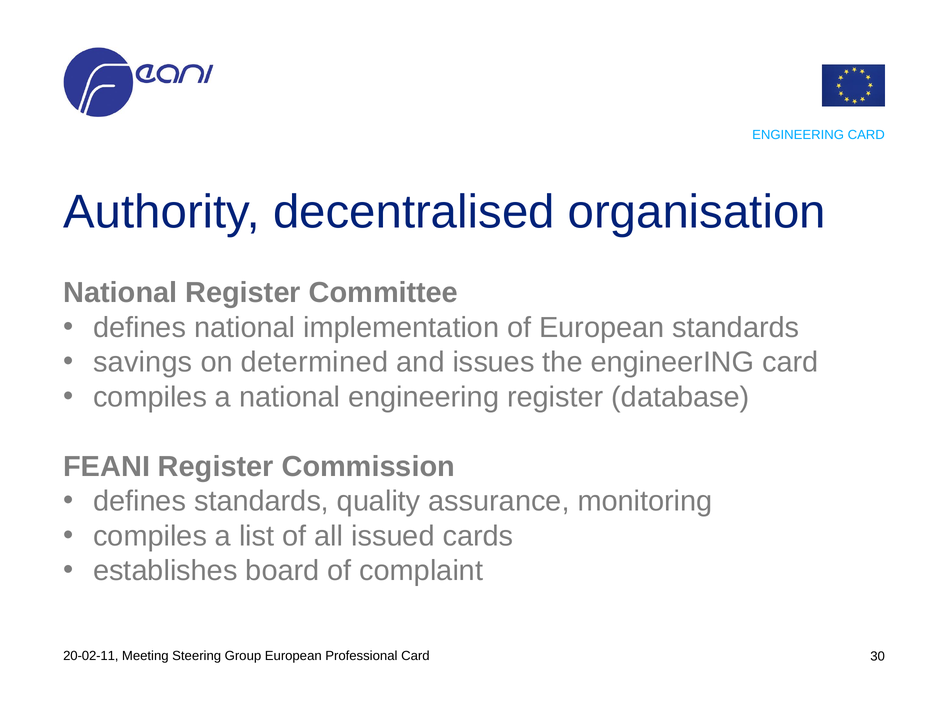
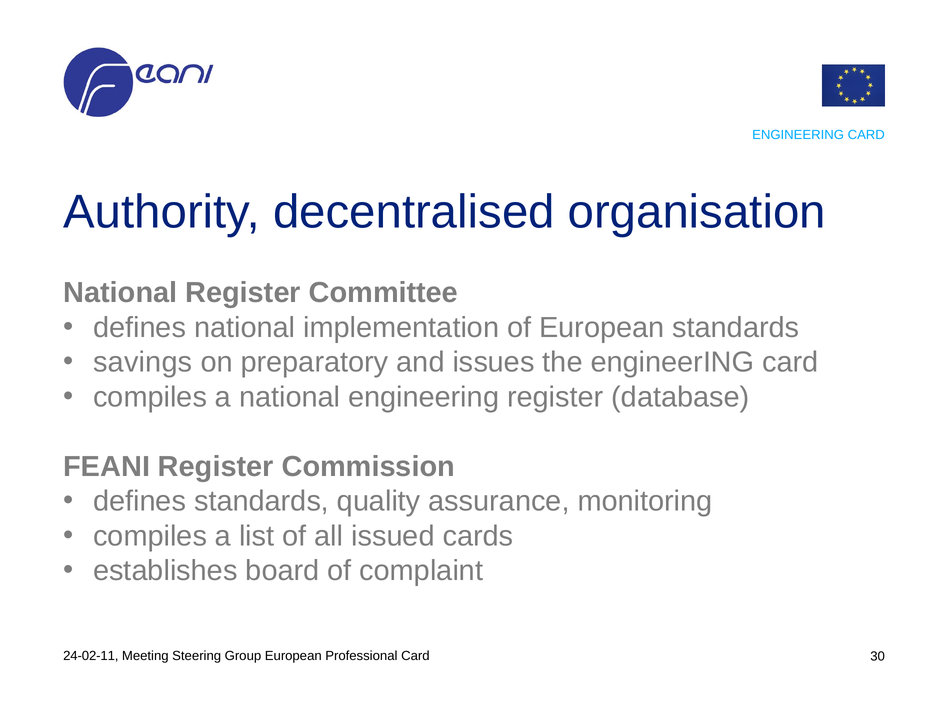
determined: determined -> preparatory
20-02-11: 20-02-11 -> 24-02-11
